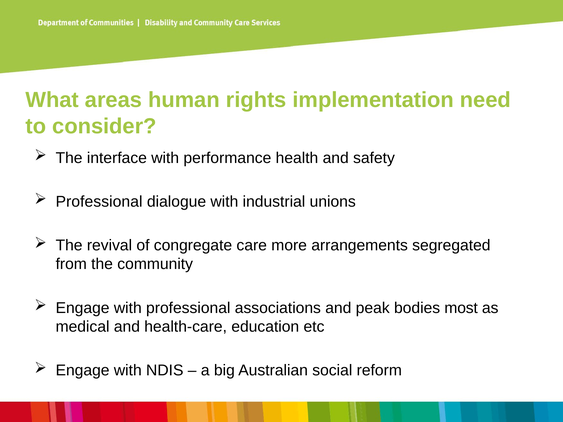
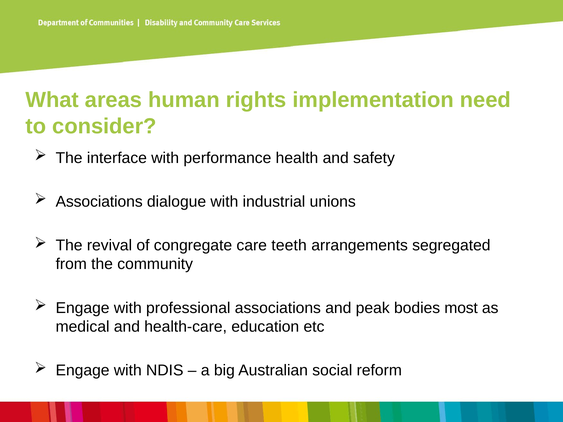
Professional at (99, 202): Professional -> Associations
more: more -> teeth
